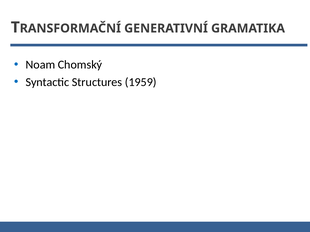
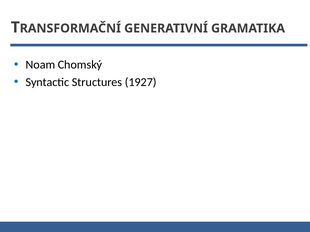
1959: 1959 -> 1927
